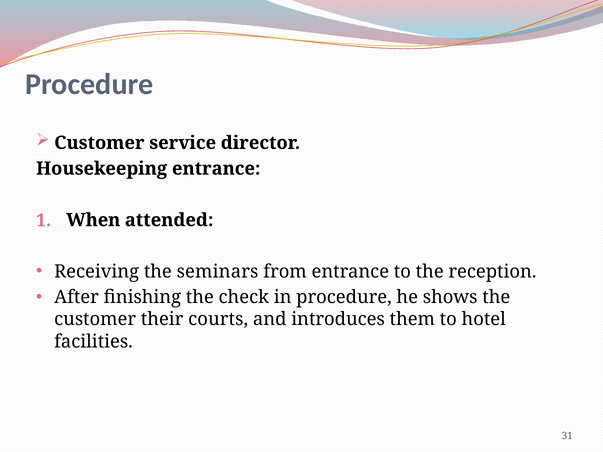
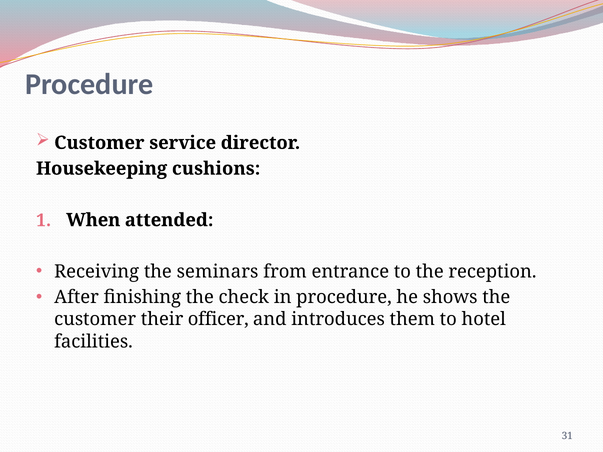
Housekeeping entrance: entrance -> cushions
courts: courts -> officer
